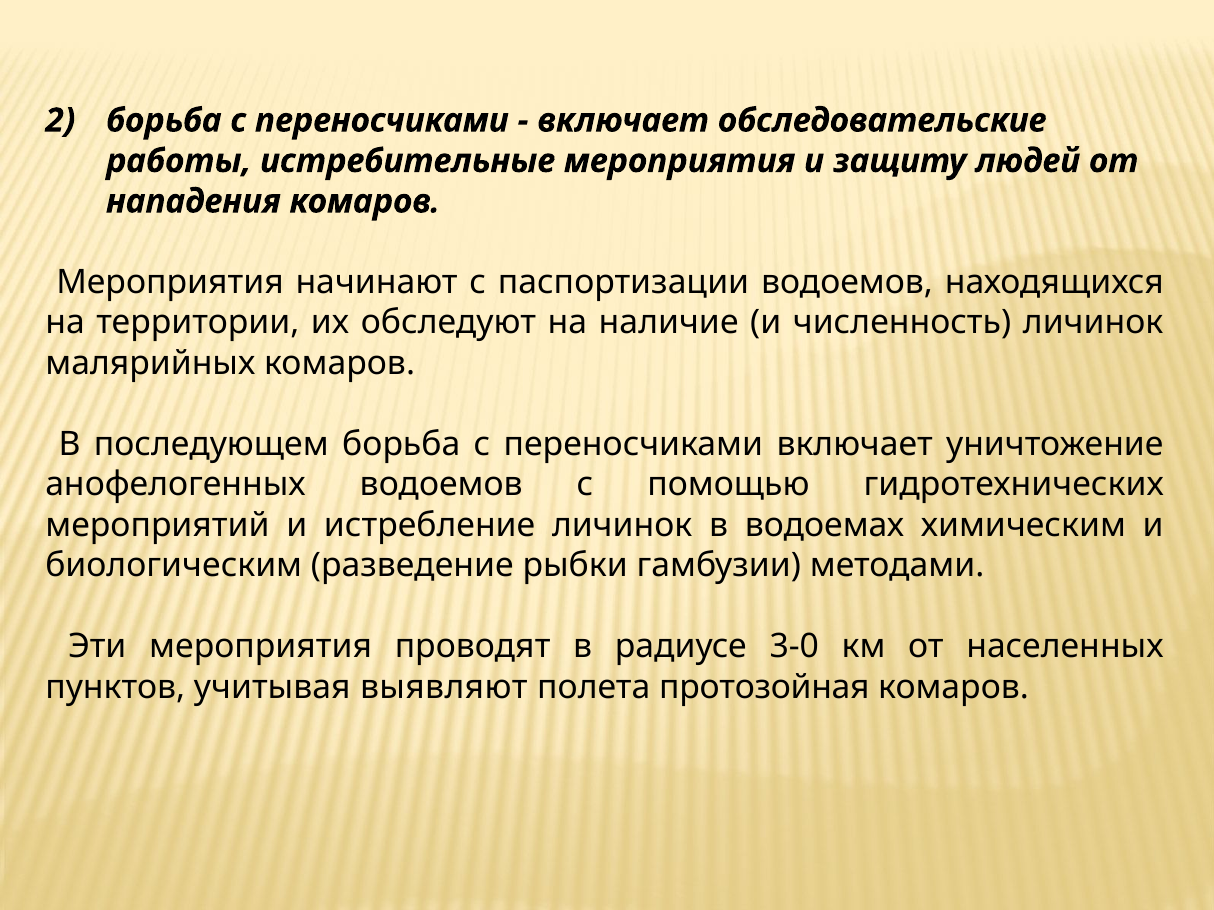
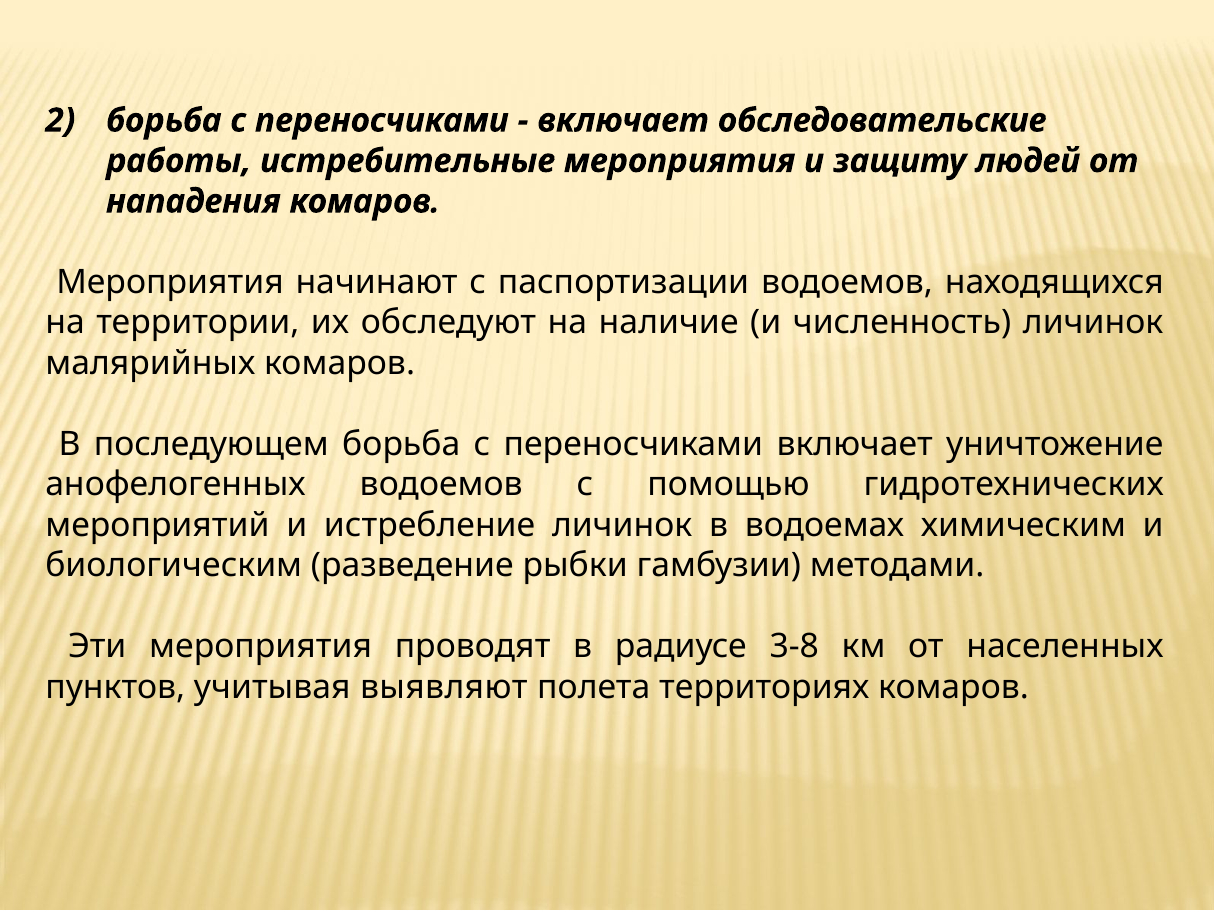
3-0: 3-0 -> 3-8
протозойная: протозойная -> территориях
